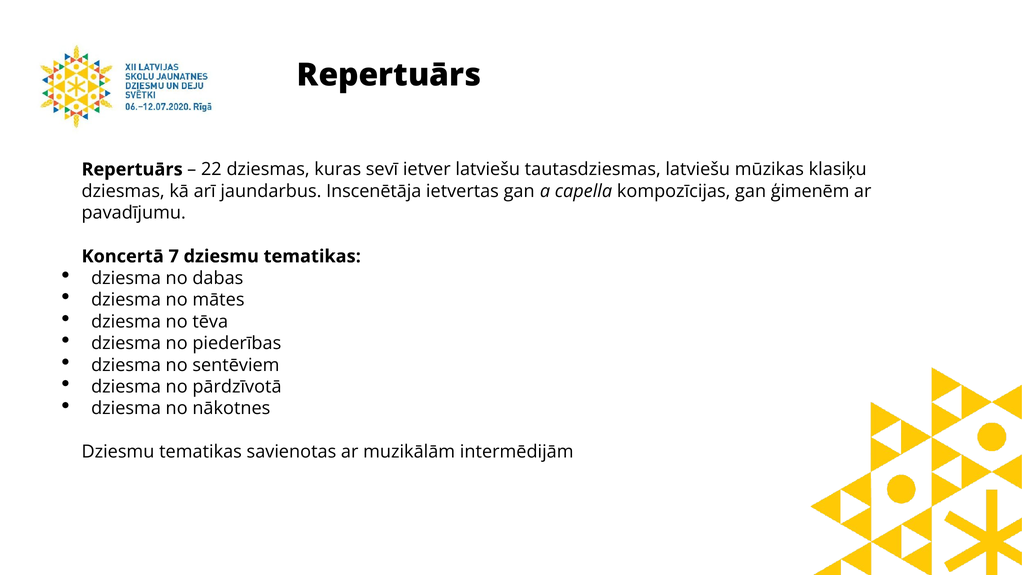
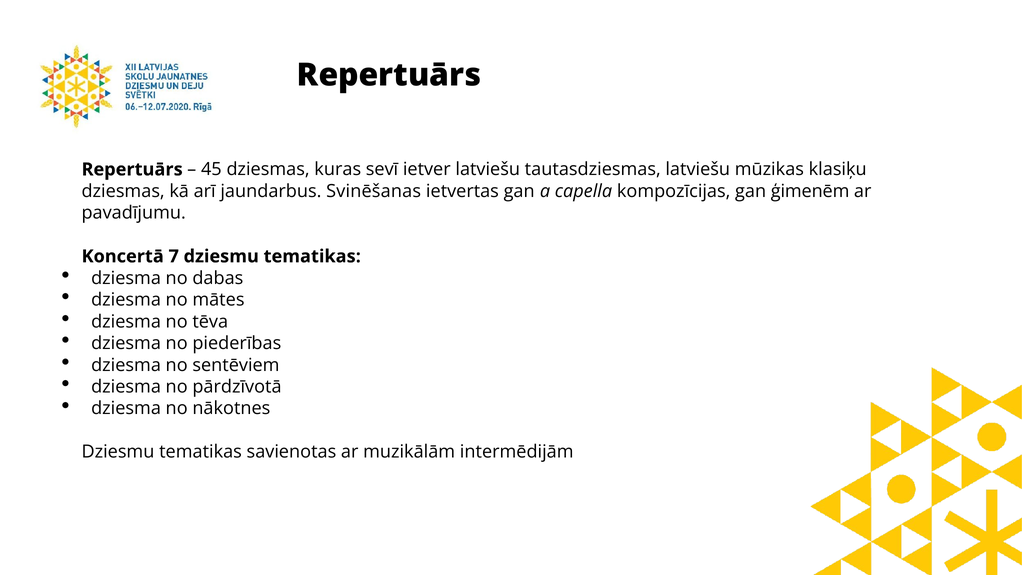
22: 22 -> 45
Inscenētāja: Inscenētāja -> Svinēšanas
